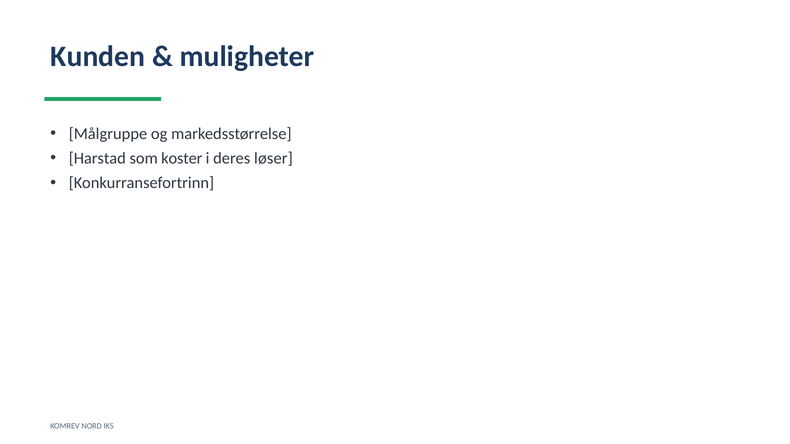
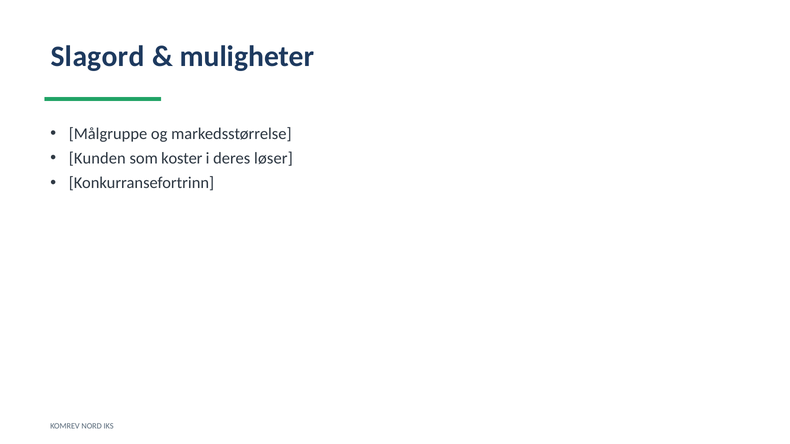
Kunden: Kunden -> Slagord
Harstad: Harstad -> Kunden
